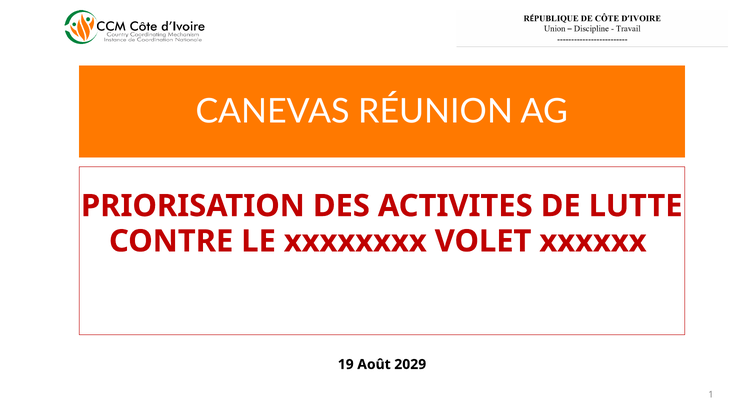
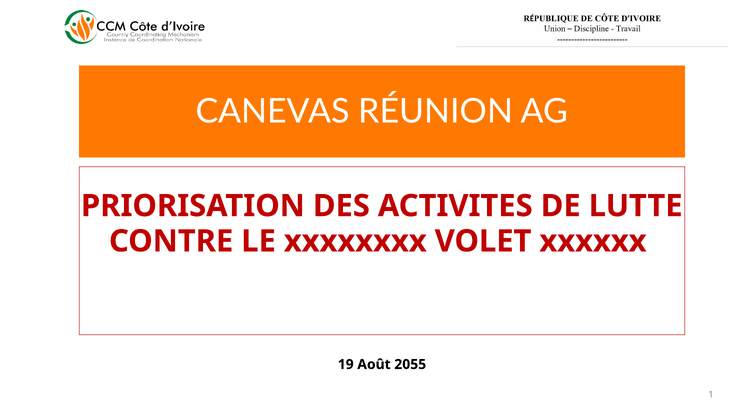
2029: 2029 -> 2055
